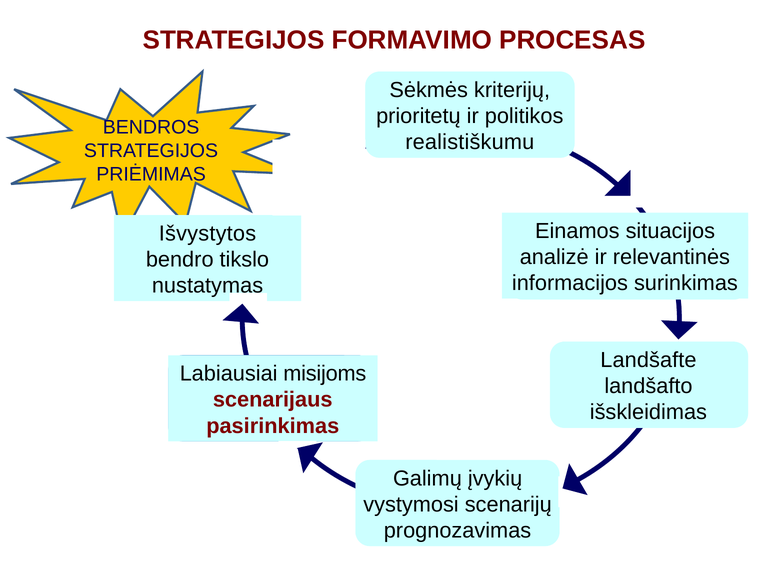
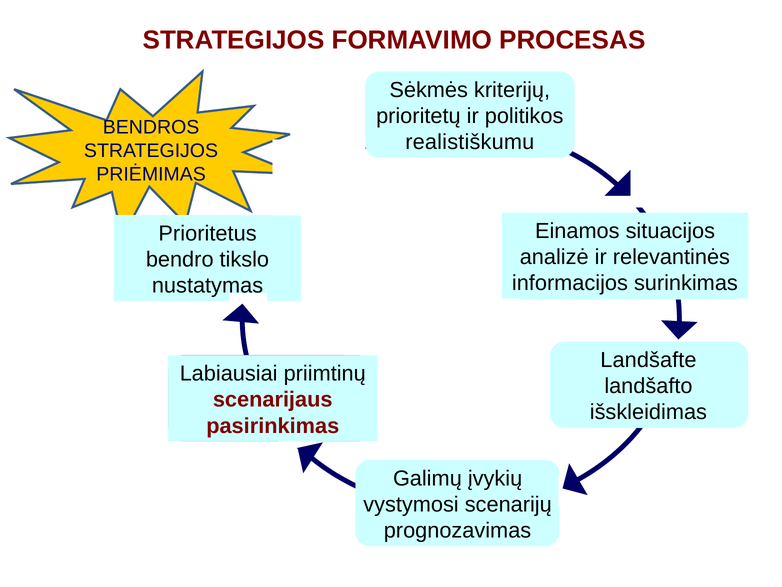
Išvystytos: Išvystytos -> Prioritetus
misijoms: misijoms -> priimtinų
